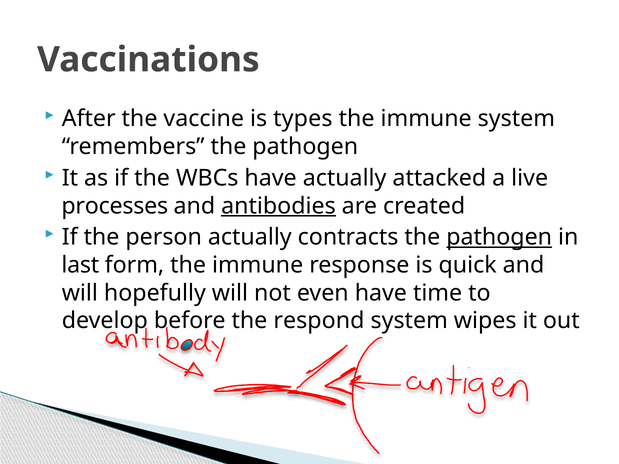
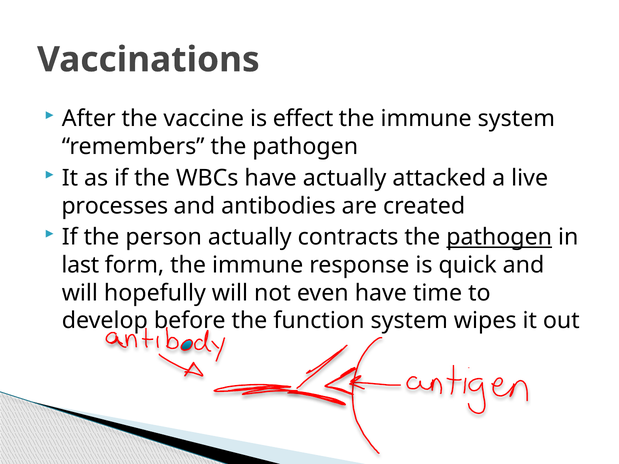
types: types -> effect
antibodies underline: present -> none
respond: respond -> function
